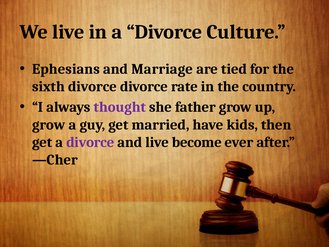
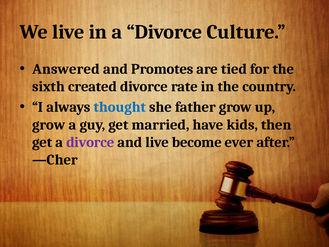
Ephesians: Ephesians -> Answered
Marriage: Marriage -> Promotes
sixth divorce: divorce -> created
thought colour: purple -> blue
